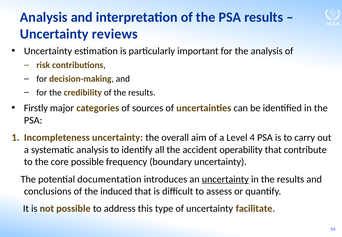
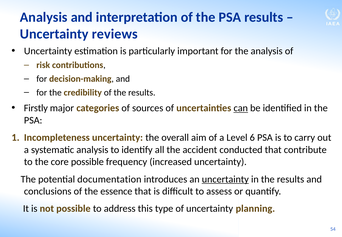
can underline: none -> present
4: 4 -> 6
operability: operability -> conducted
boundary: boundary -> increased
induced: induced -> essence
facilitate: facilitate -> planning
